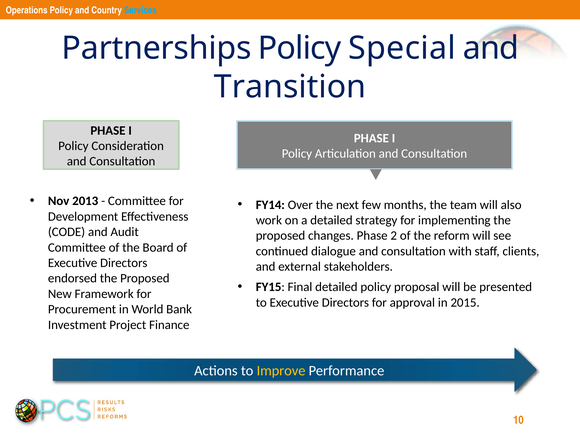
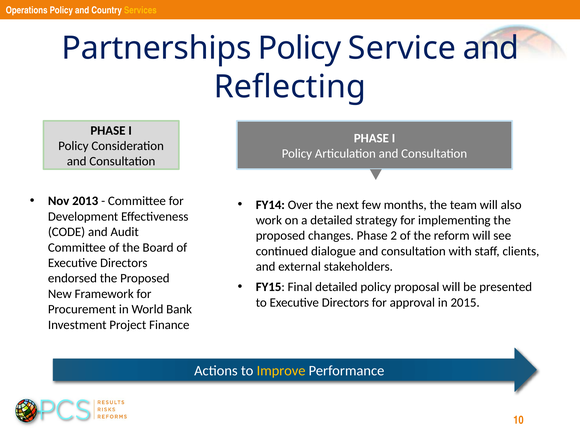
Services colour: light blue -> yellow
Special: Special -> Service
Transition: Transition -> Reflecting
